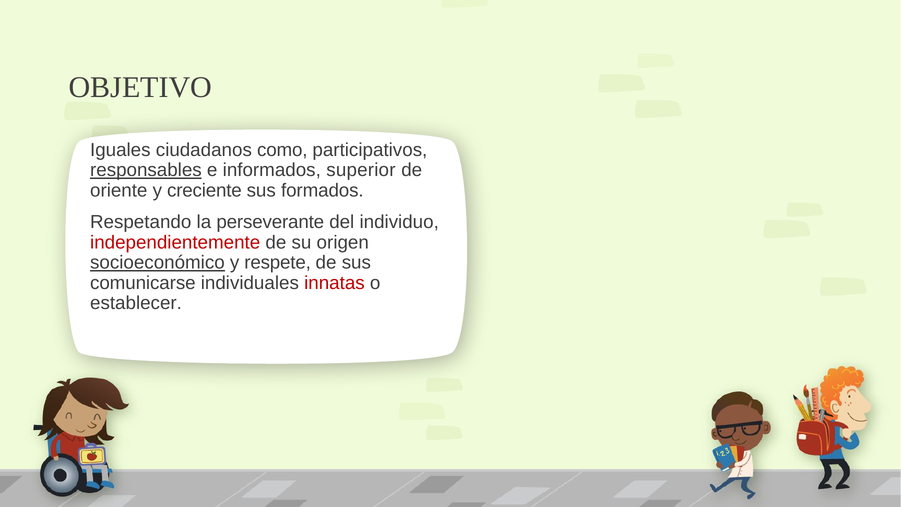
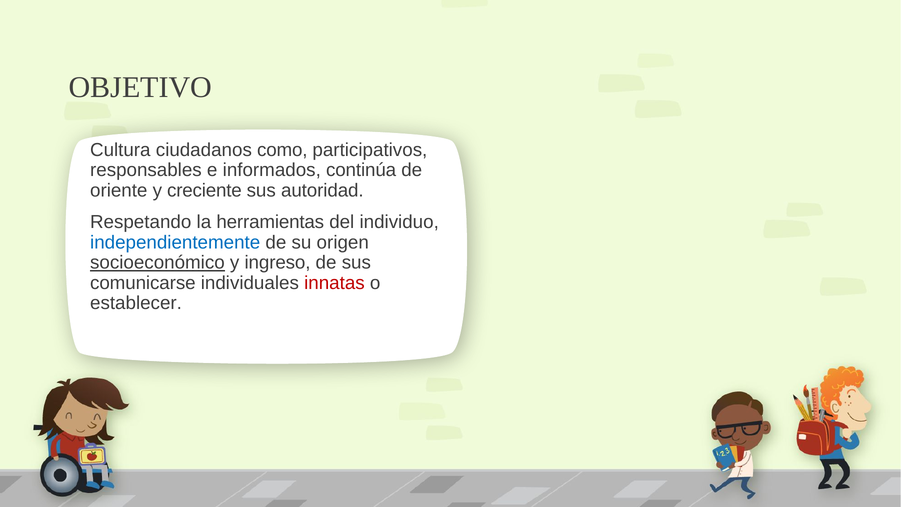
Iguales: Iguales -> Cultura
responsables underline: present -> none
superior: superior -> continúa
formados: formados -> autoridad
perseverante: perseverante -> herramientas
independientemente colour: red -> blue
respete: respete -> ingreso
